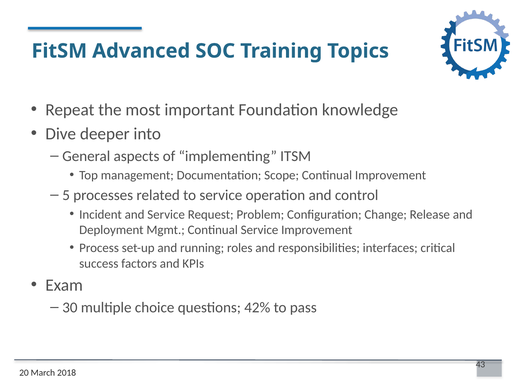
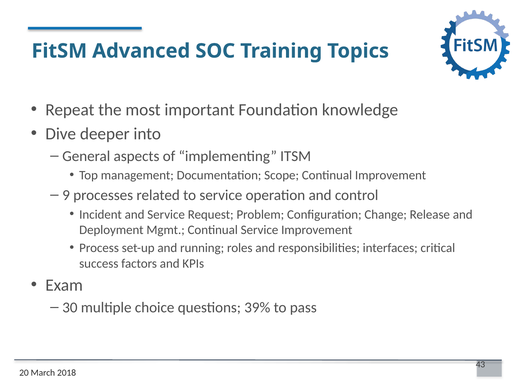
5: 5 -> 9
42%: 42% -> 39%
